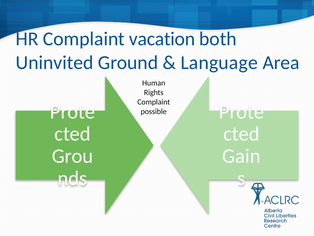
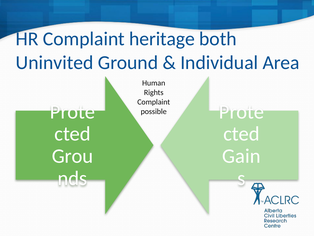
vacation: vacation -> heritage
Language: Language -> Individual
